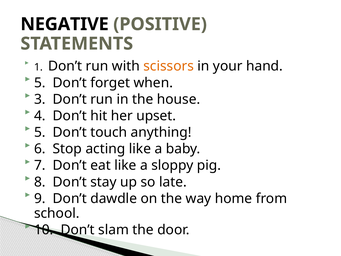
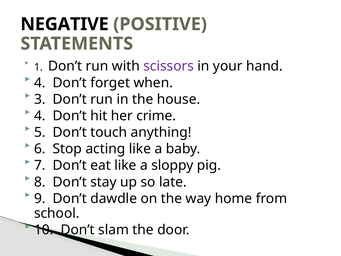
scissors colour: orange -> purple
5 at (40, 83): 5 -> 4
upset: upset -> crime
